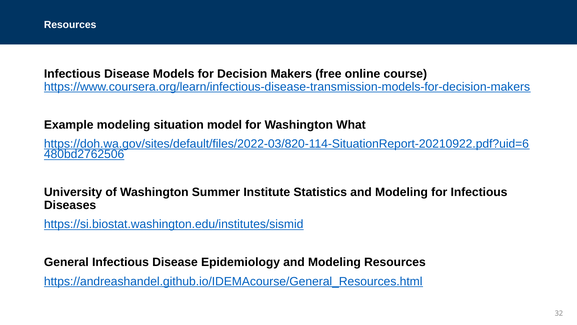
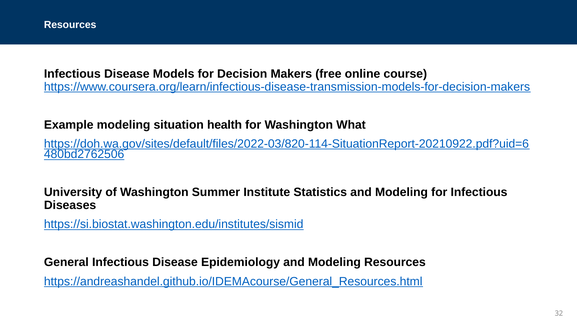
model: model -> health
